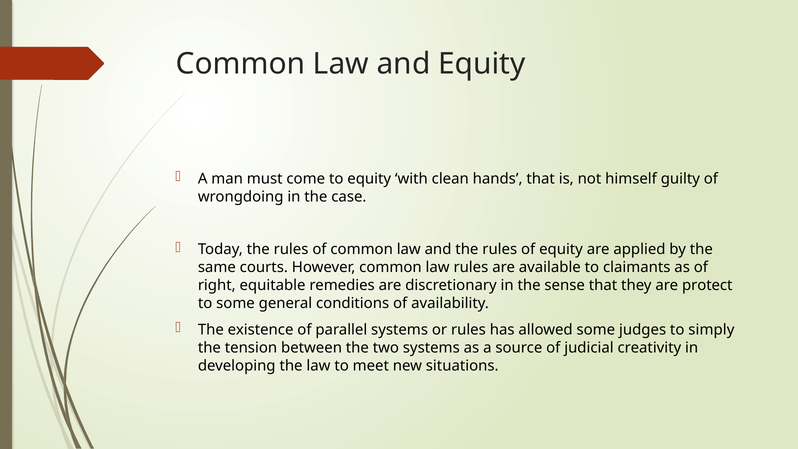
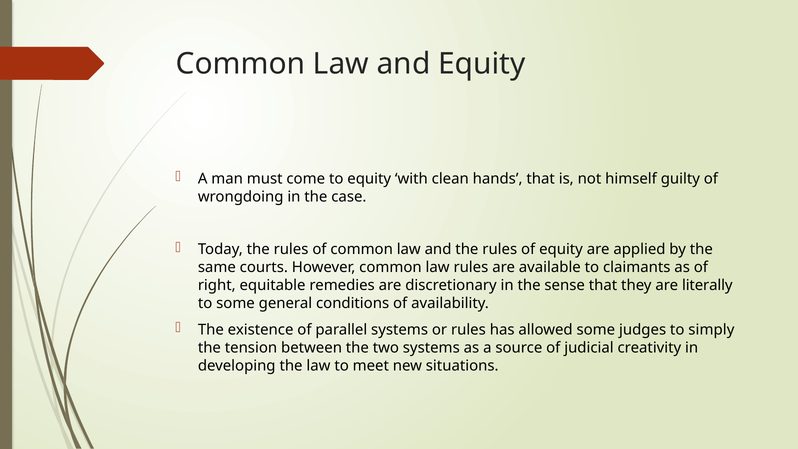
protect: protect -> literally
